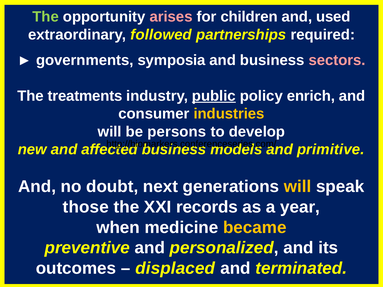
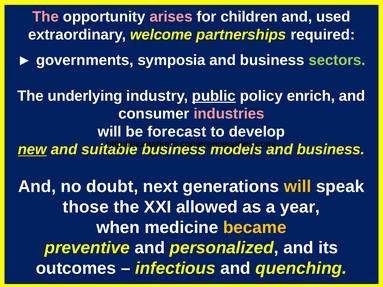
The at (46, 17) colour: light green -> pink
followed: followed -> welcome
sectors colour: pink -> light green
treatments: treatments -> underlying
industries colour: yellow -> pink
persons: persons -> forecast
new underline: none -> present
affected: affected -> suitable
primitive at (331, 150): primitive -> business
records: records -> allowed
displaced: displaced -> infectious
terminated: terminated -> quenching
